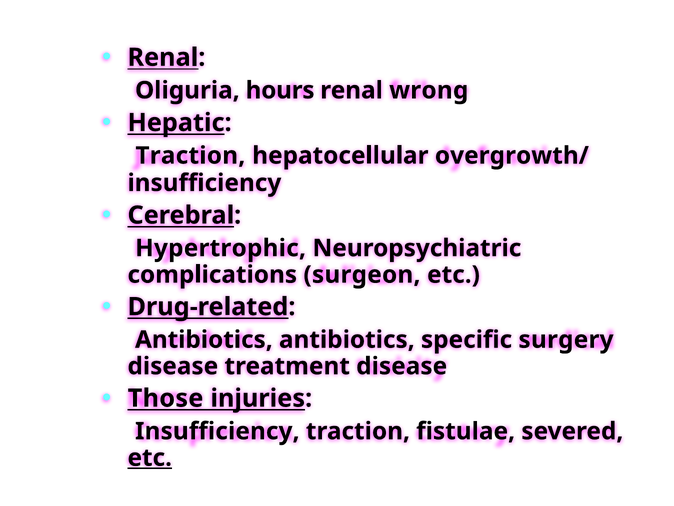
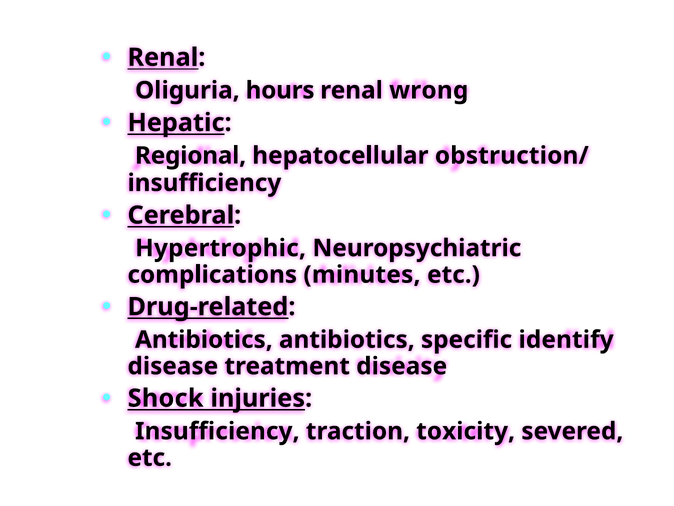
Traction at (190, 155): Traction -> Regional
overgrowth/: overgrowth/ -> obstruction/
surgeon: surgeon -> minutes
surgery: surgery -> identify
Those: Those -> Shock
fistulae: fistulae -> toxicity
etc at (150, 457) underline: present -> none
